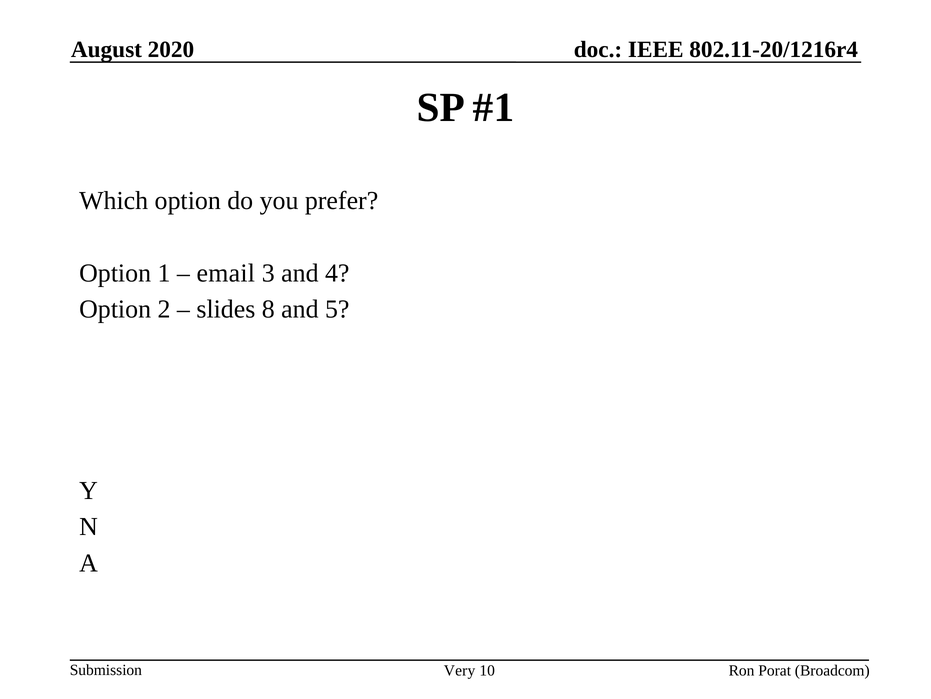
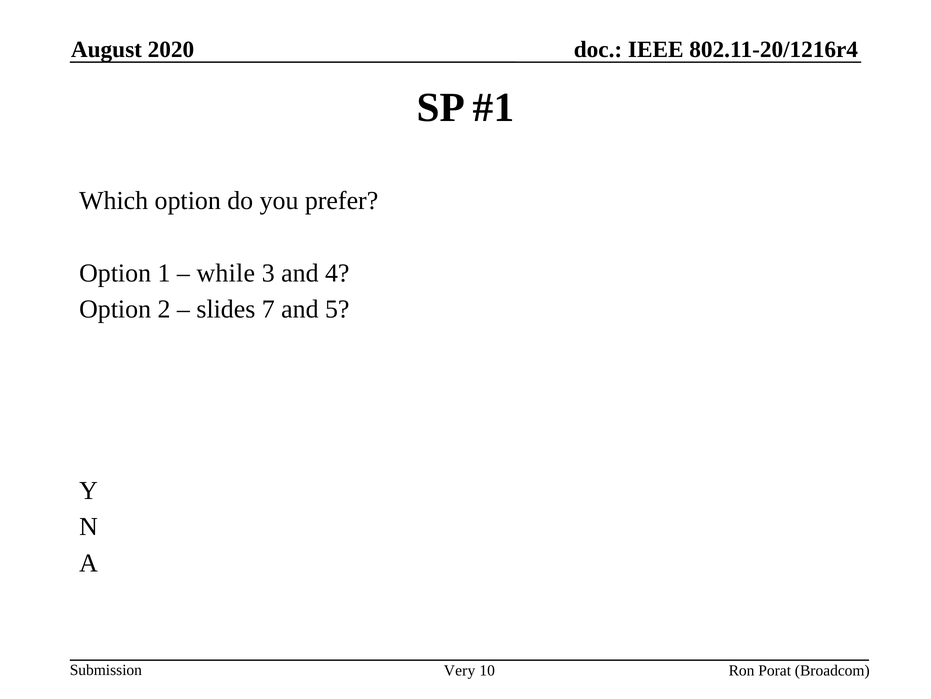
email: email -> while
8: 8 -> 7
